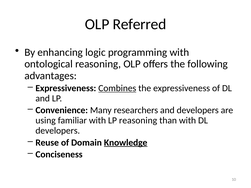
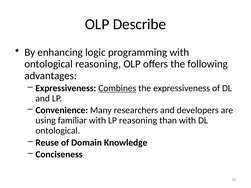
Referred: Referred -> Describe
developers at (58, 131): developers -> ontological
Knowledge underline: present -> none
